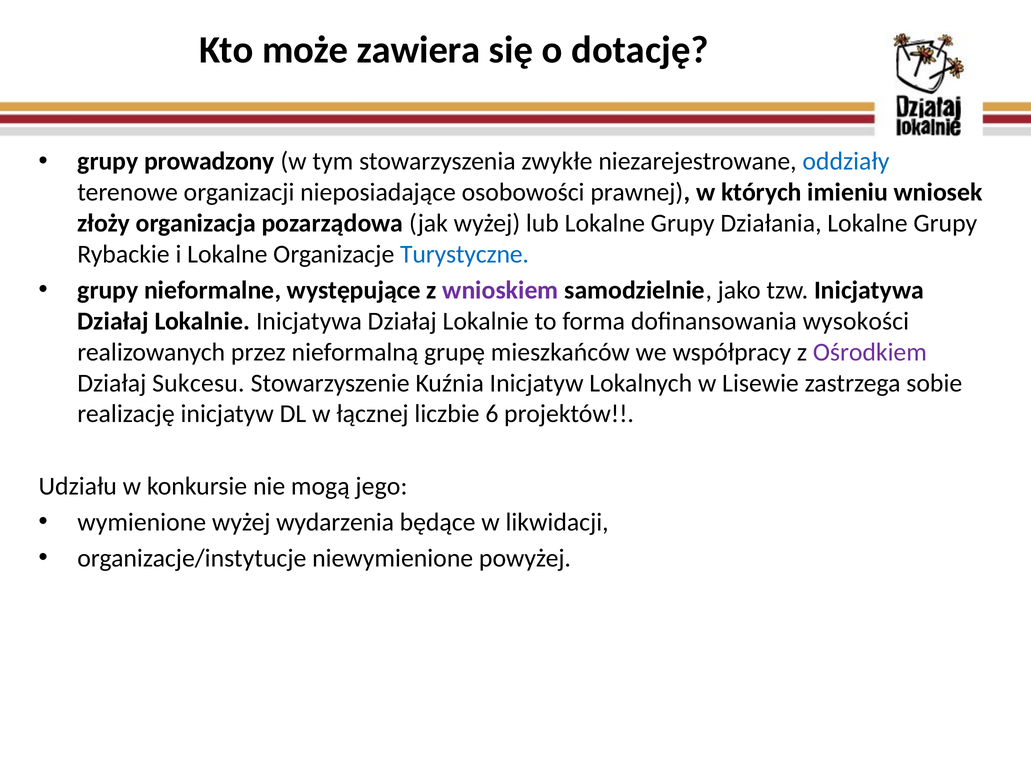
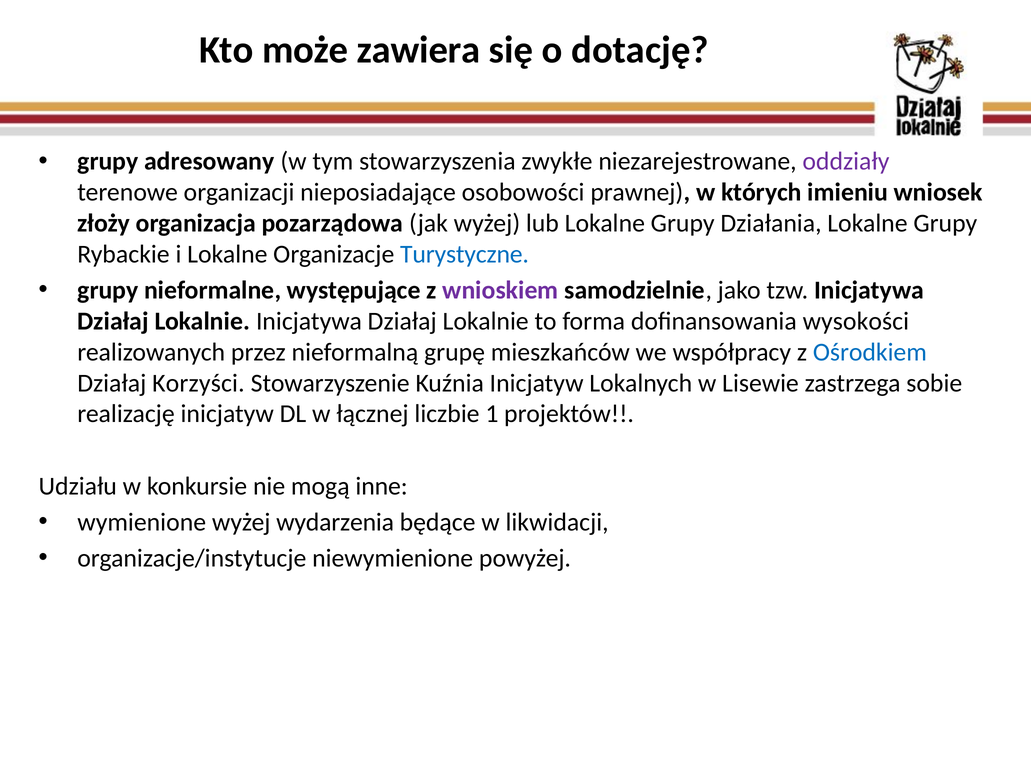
prowadzony: prowadzony -> adresowany
oddziały colour: blue -> purple
Ośrodkiem colour: purple -> blue
Sukcesu: Sukcesu -> Korzyści
6: 6 -> 1
jego: jego -> inne
